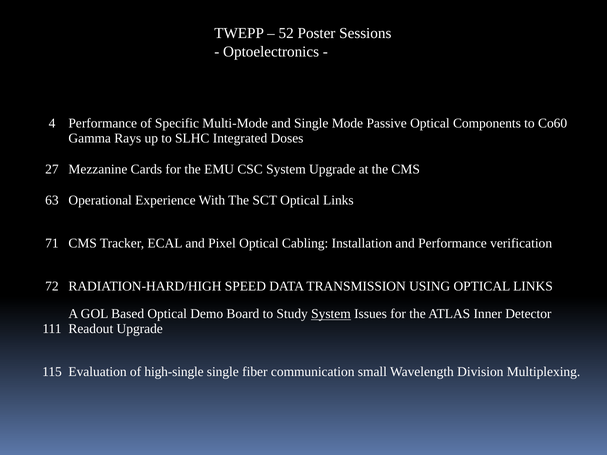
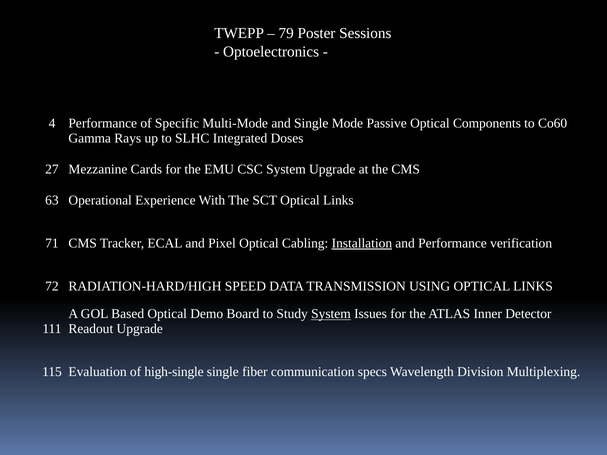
52: 52 -> 79
Installation underline: none -> present
small: small -> specs
